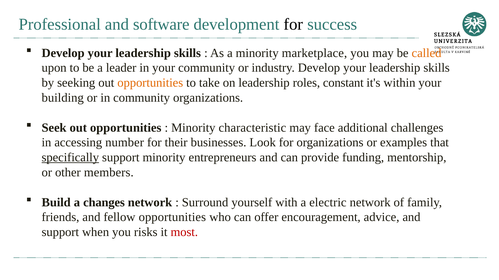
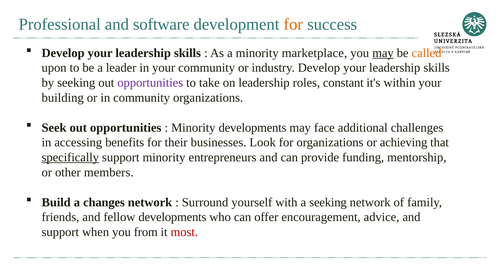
for at (293, 24) colour: black -> orange
may at (383, 53) underline: none -> present
opportunities at (150, 83) colour: orange -> purple
Minority characteristic: characteristic -> developments
number: number -> benefits
examples: examples -> achieving
a electric: electric -> seeking
fellow opportunities: opportunities -> developments
risks: risks -> from
